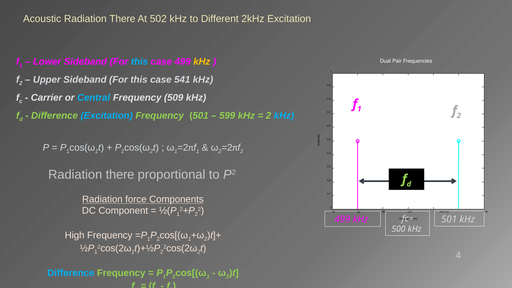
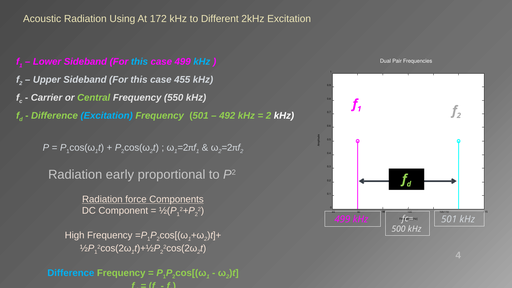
Acoustic Radiation There: There -> Using
502: 502 -> 172
kHz at (202, 62) colour: yellow -> light blue
541: 541 -> 455
Central colour: light blue -> light green
509: 509 -> 550
599: 599 -> 492
kHz at (284, 116) colour: light blue -> white
there at (120, 174): there -> early
